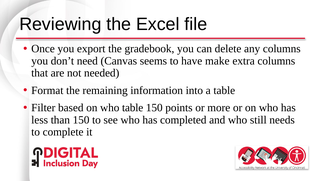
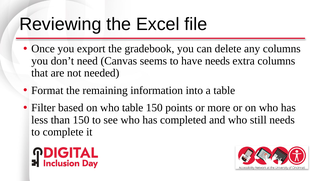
have make: make -> needs
